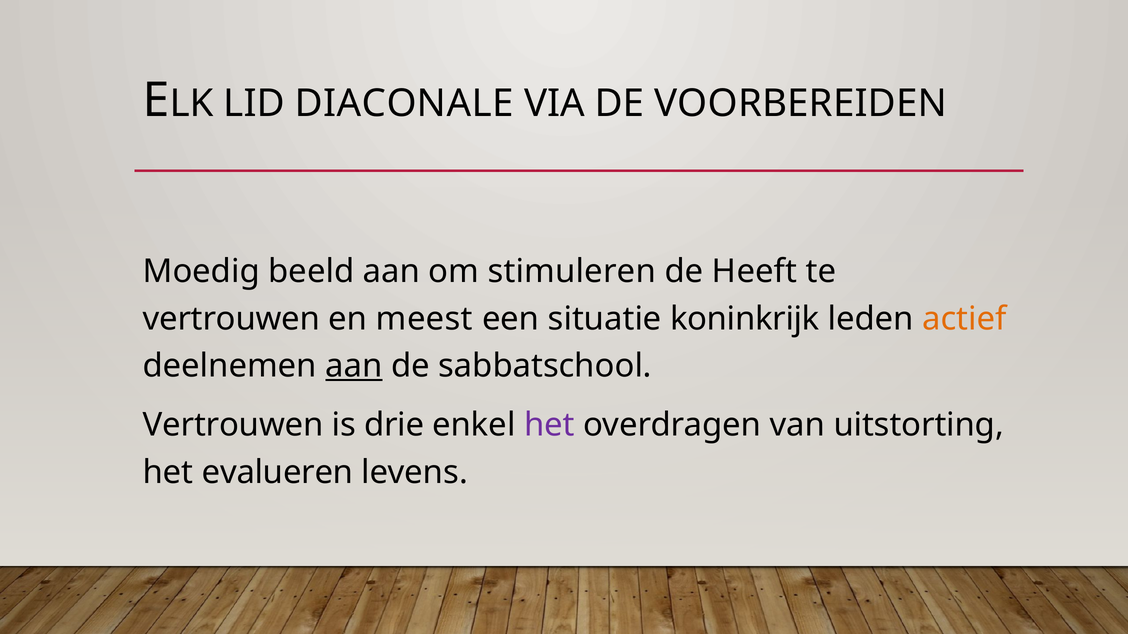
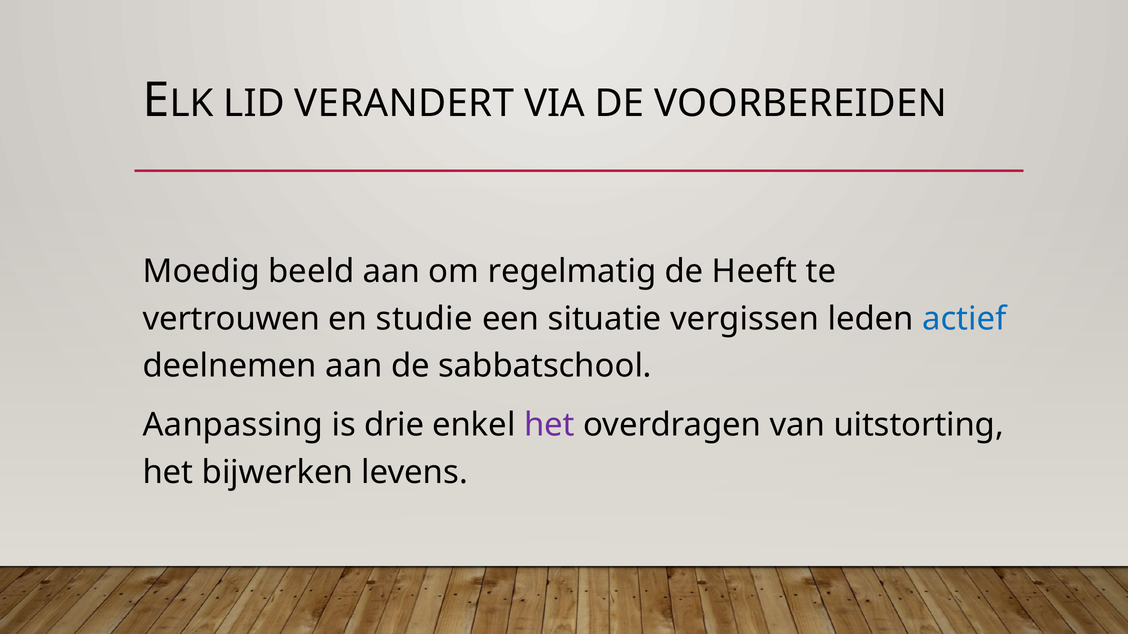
DIACONALE: DIACONALE -> VERANDERT
stimuleren: stimuleren -> regelmatig
meest: meest -> studie
koninkrijk: koninkrijk -> vergissen
actief colour: orange -> blue
aan at (354, 366) underline: present -> none
Vertrouwen at (233, 425): Vertrouwen -> Aanpassing
evalueren: evalueren -> bijwerken
